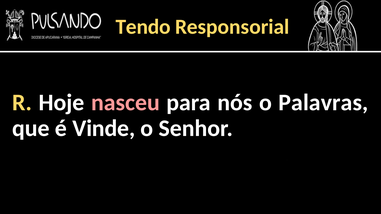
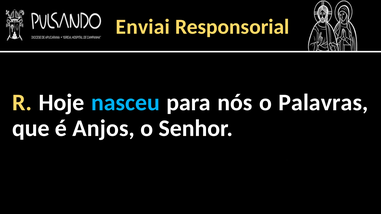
Tendo: Tendo -> Enviai
nasceu colour: pink -> light blue
Vinde: Vinde -> Anjos
